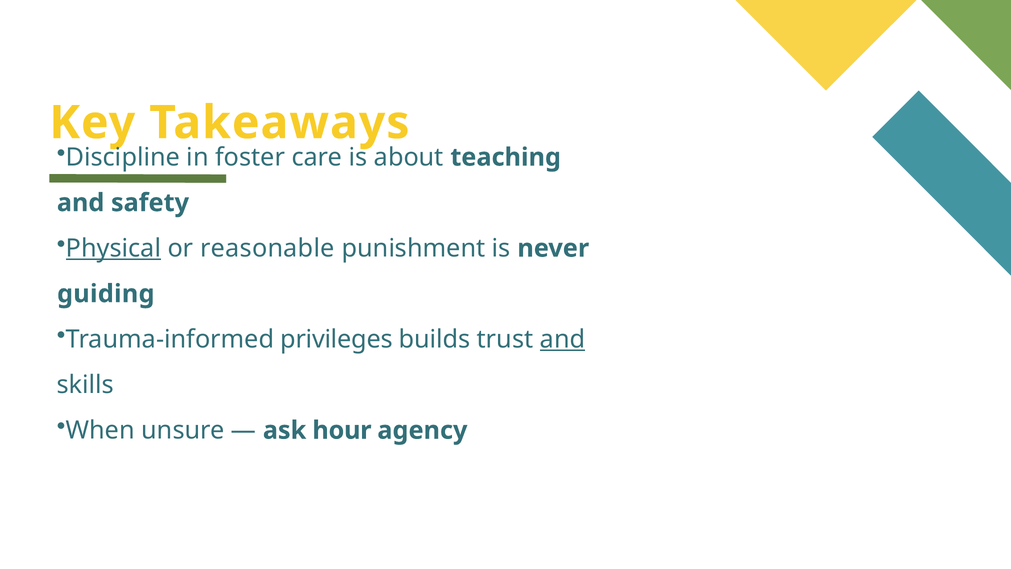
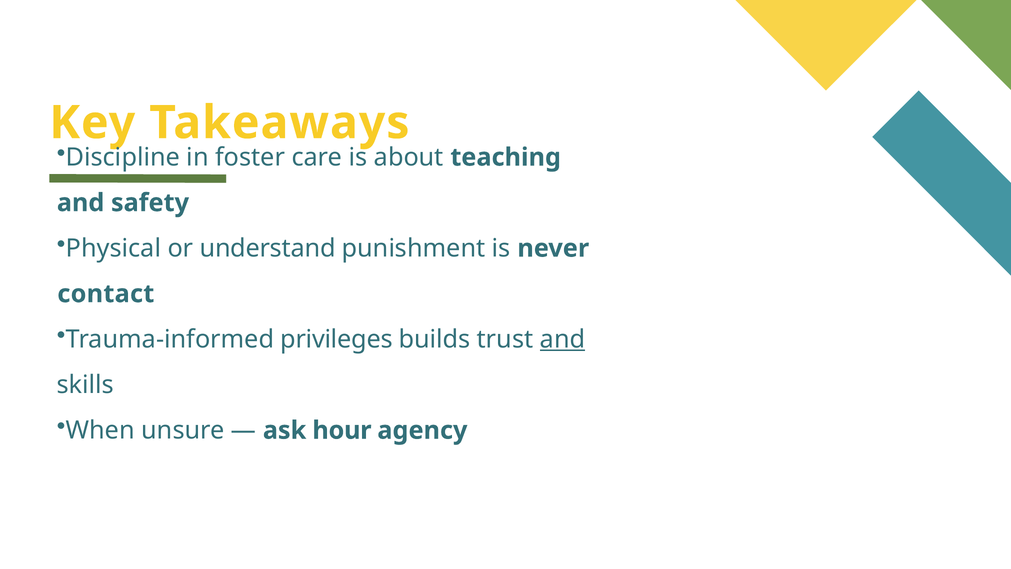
Physical underline: present -> none
reasonable: reasonable -> understand
guiding: guiding -> contact
